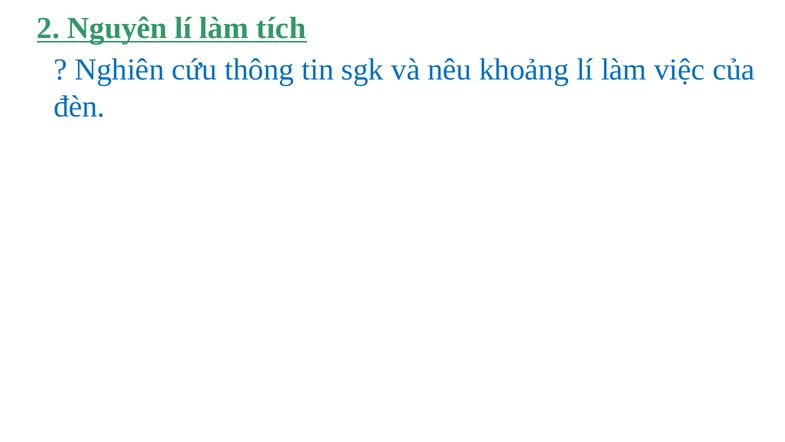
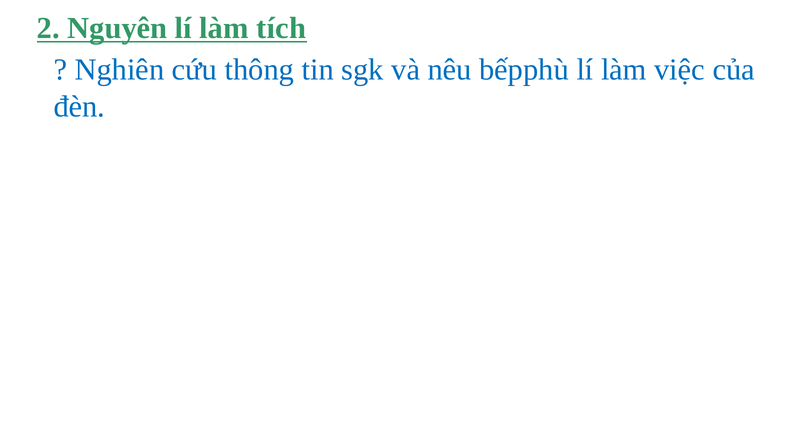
khoảng: khoảng -> bếpphù
